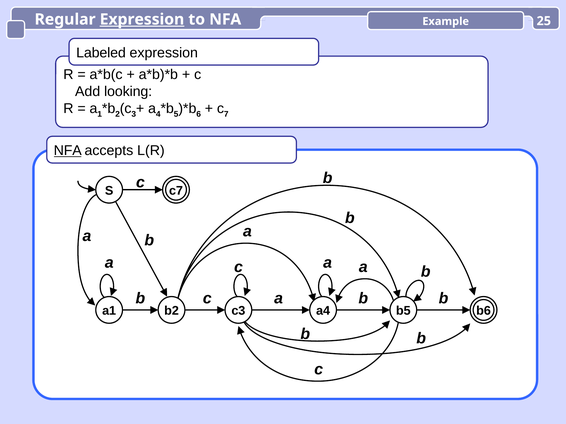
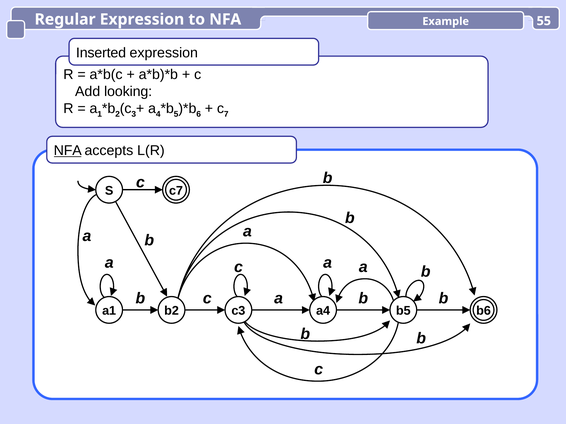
Expression at (142, 19) underline: present -> none
25: 25 -> 55
Labeled: Labeled -> Inserted
